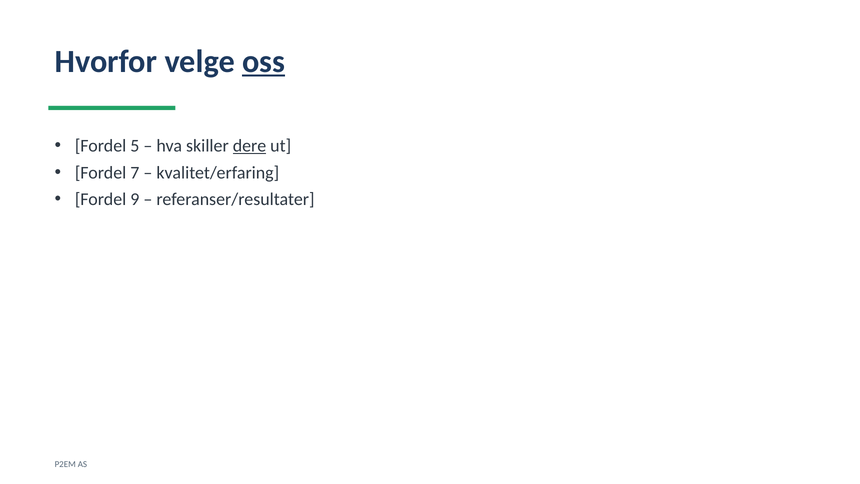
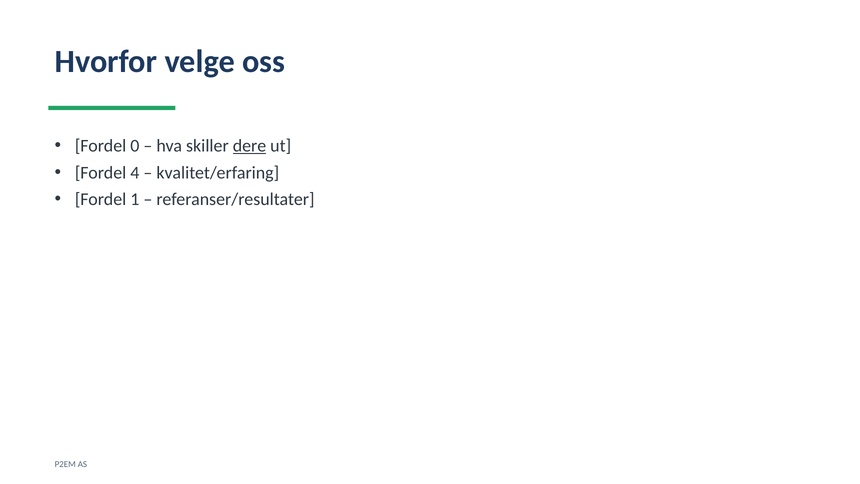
oss underline: present -> none
5: 5 -> 0
7: 7 -> 4
9: 9 -> 1
